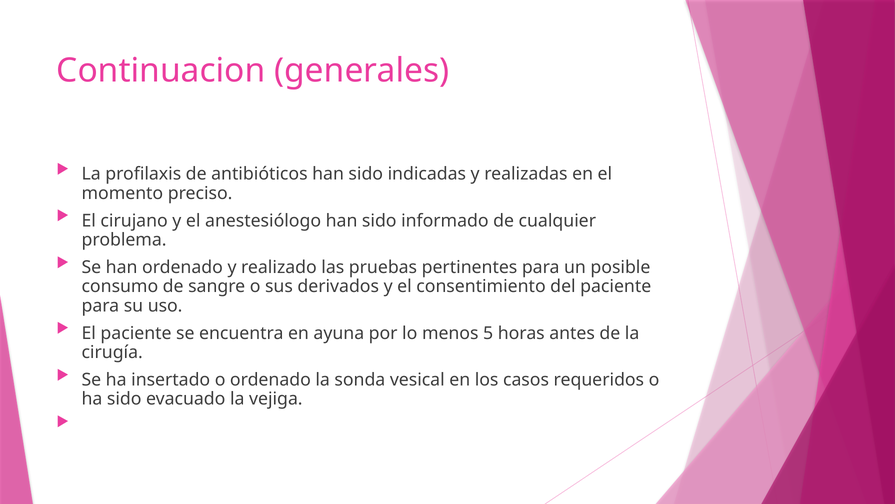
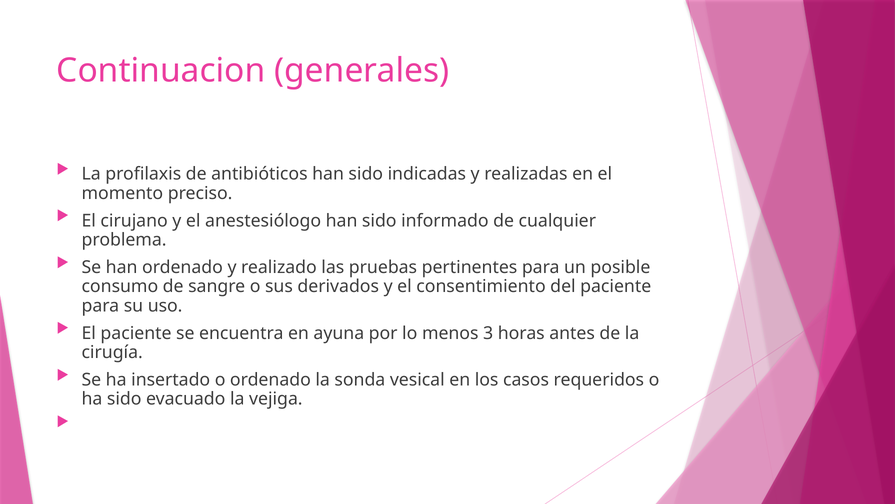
5: 5 -> 3
